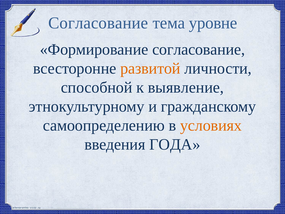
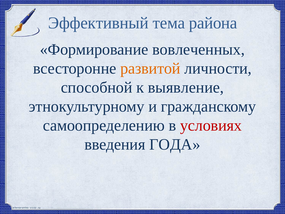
Согласование at (98, 23): Согласование -> Эффективный
уровне: уровне -> района
Формирование согласование: согласование -> вовлеченных
условиях colour: orange -> red
